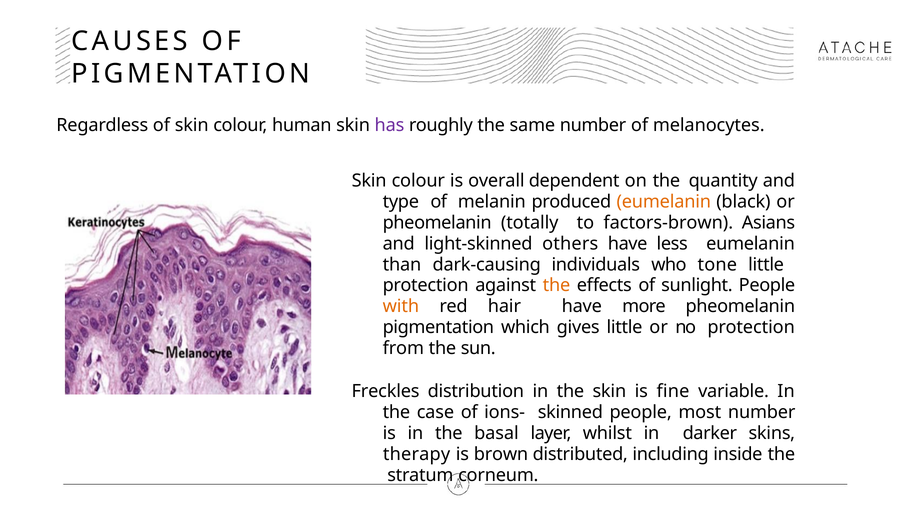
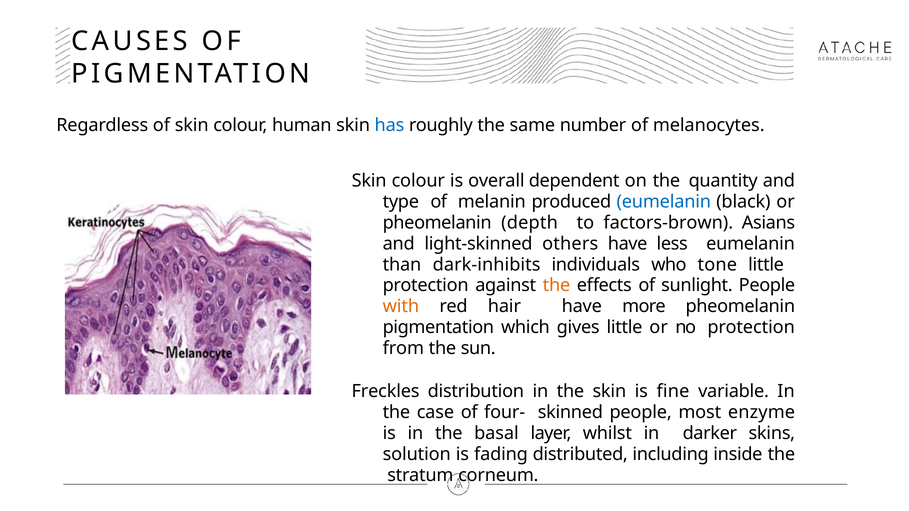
has colour: purple -> blue
eumelanin at (664, 202) colour: orange -> blue
totally: totally -> depth
dark-causing: dark-causing -> dark-inhibits
ions-: ions- -> four-
most number: number -> enzyme
therapy: therapy -> solution
brown: brown -> fading
